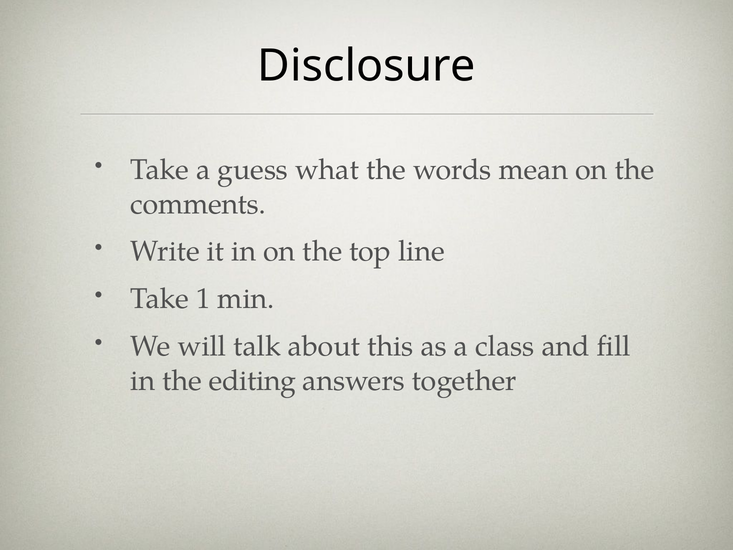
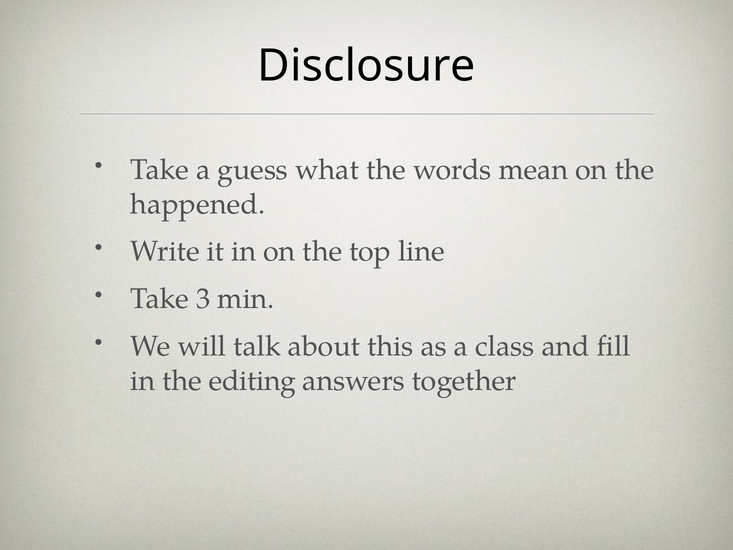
comments: comments -> happened
1: 1 -> 3
